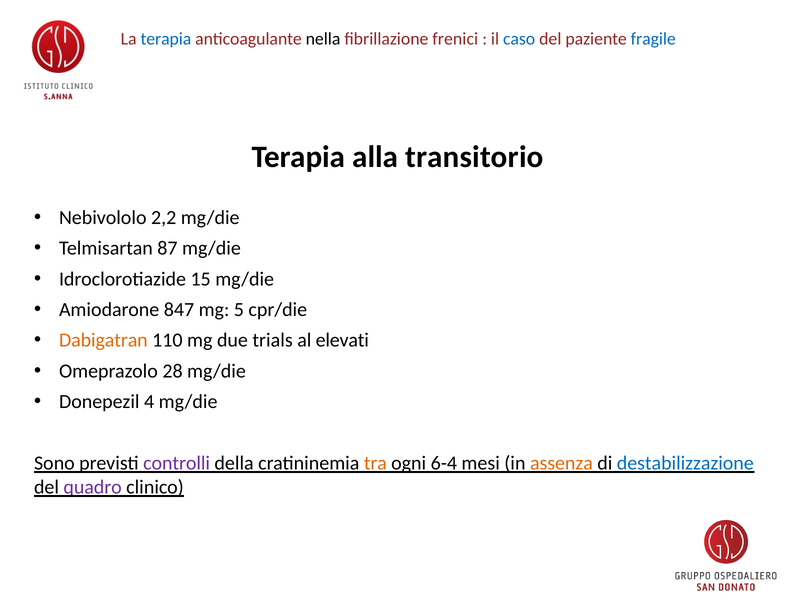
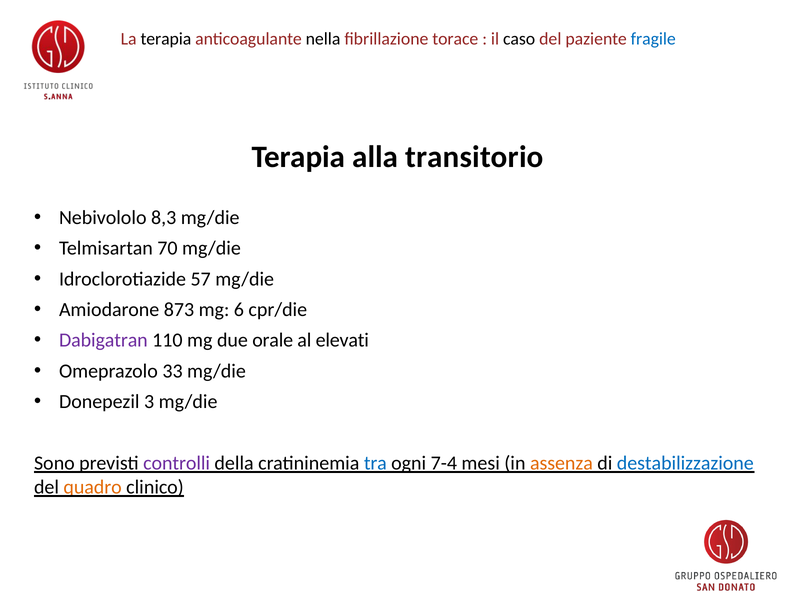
terapia at (166, 39) colour: blue -> black
frenici: frenici -> torace
caso colour: blue -> black
2,2: 2,2 -> 8,3
87: 87 -> 70
15: 15 -> 57
847: 847 -> 873
5: 5 -> 6
Dabigatran colour: orange -> purple
trials: trials -> orale
28: 28 -> 33
4: 4 -> 3
tra colour: orange -> blue
6-4: 6-4 -> 7-4
quadro colour: purple -> orange
